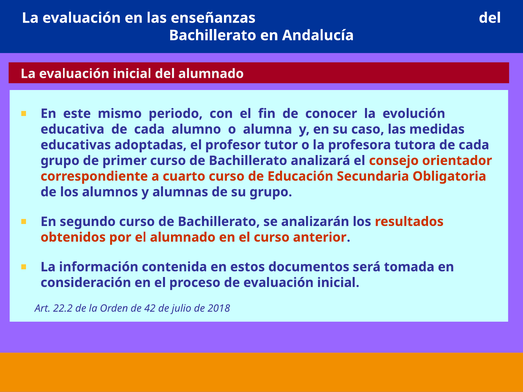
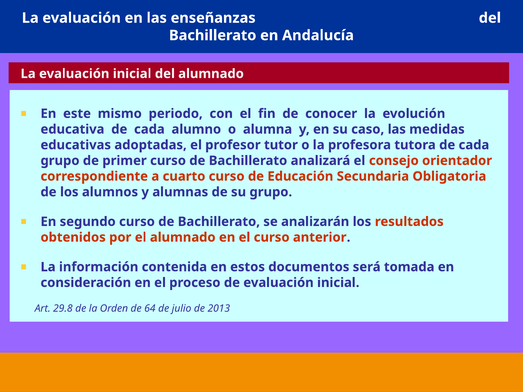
22.2: 22.2 -> 29.8
42: 42 -> 64
2018: 2018 -> 2013
